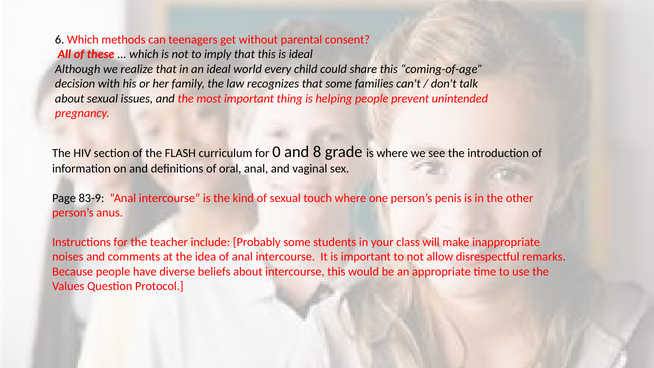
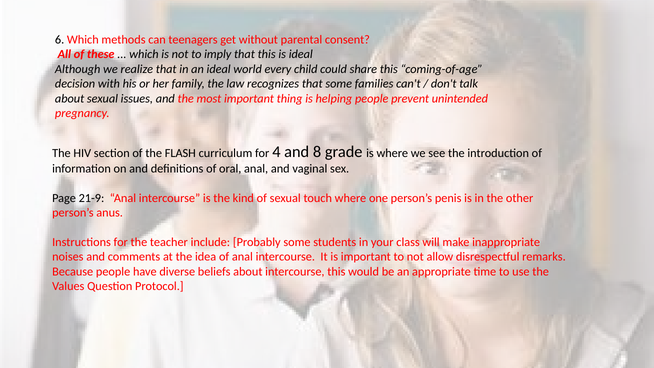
0: 0 -> 4
83-9: 83-9 -> 21-9
